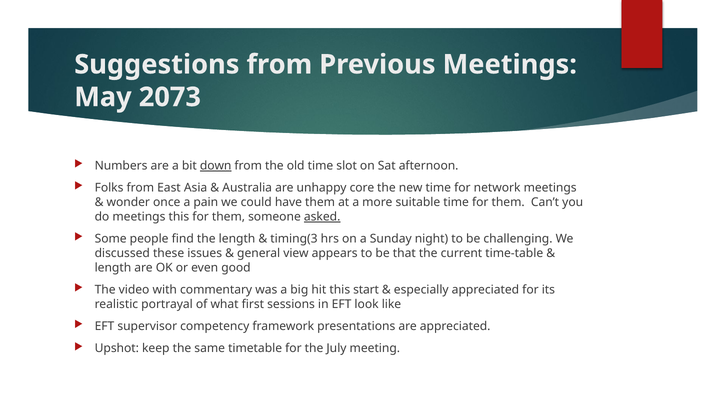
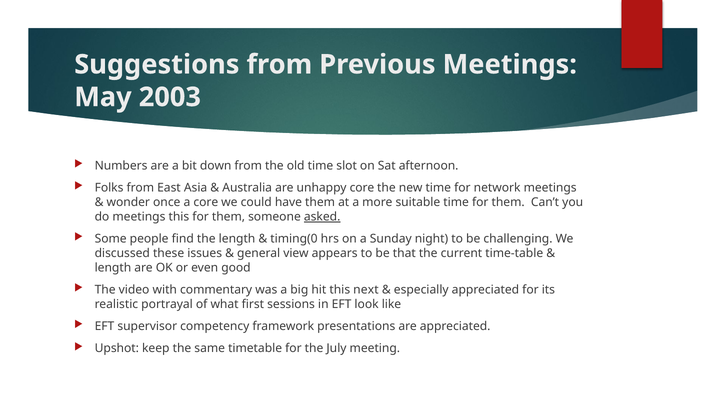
2073: 2073 -> 2003
down underline: present -> none
a pain: pain -> core
timing(3: timing(3 -> timing(0
start: start -> next
